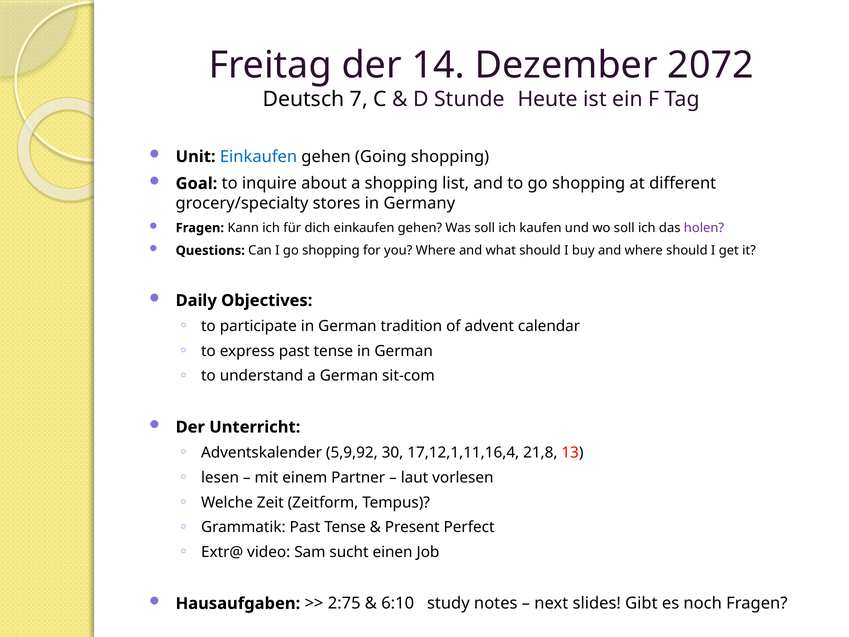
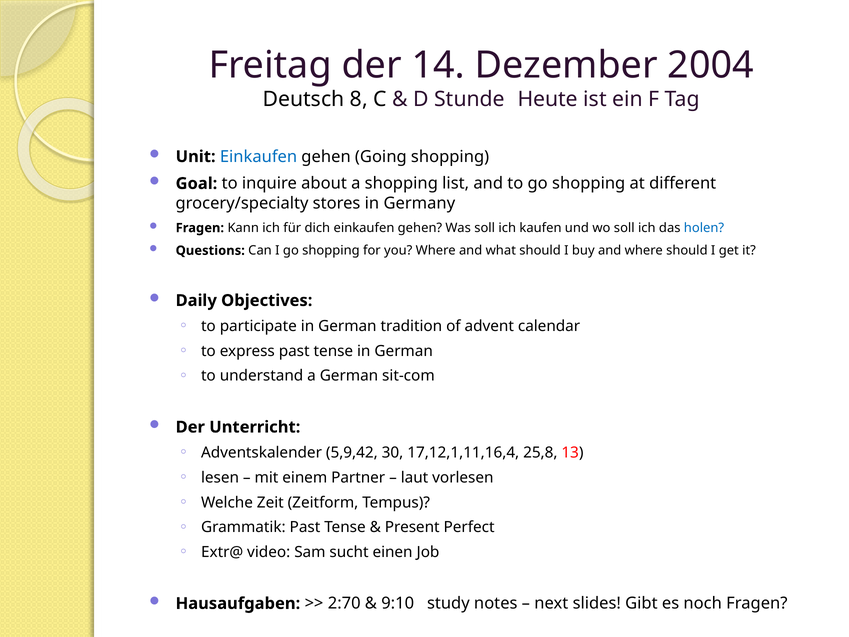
2072: 2072 -> 2004
7: 7 -> 8
holen colour: purple -> blue
5,9,92: 5,9,92 -> 5,9,42
21,8: 21,8 -> 25,8
2:75: 2:75 -> 2:70
6:10: 6:10 -> 9:10
